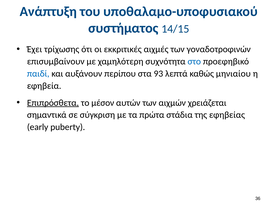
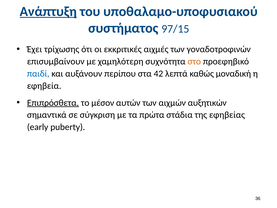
Ανάπτυξη underline: none -> present
14/15: 14/15 -> 97/15
στο colour: blue -> orange
93: 93 -> 42
μηνιαίου: μηνιαίου -> μοναδική
χρειάζεται: χρειάζεται -> αυξητικών
